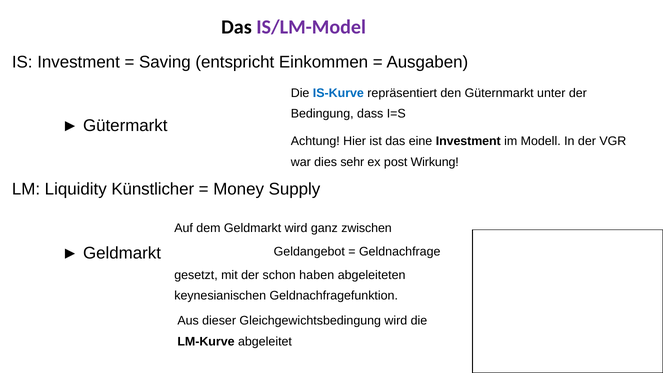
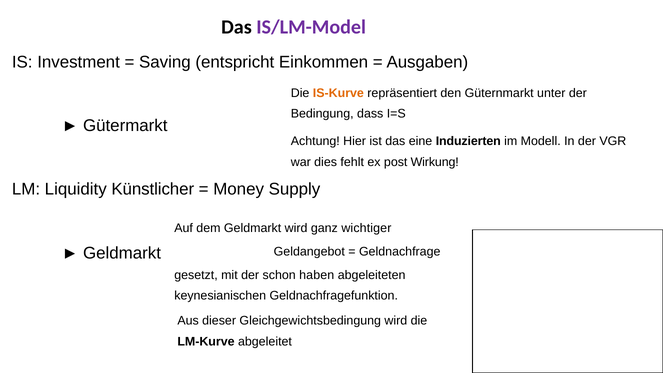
IS-Kurve colour: blue -> orange
eine Investment: Investment -> Induzierten
sehr: sehr -> fehlt
zwischen: zwischen -> wichtiger
